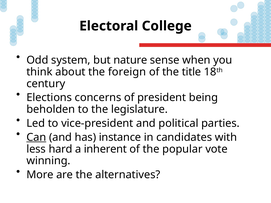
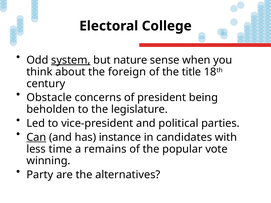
system underline: none -> present
Elections: Elections -> Obstacle
hard: hard -> time
inherent: inherent -> remains
More: More -> Party
